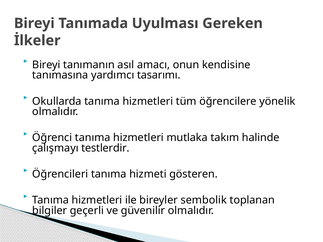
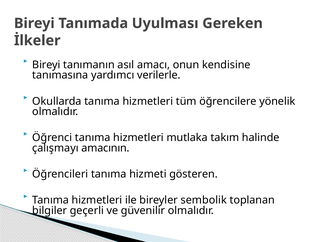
tasarımı: tasarımı -> verilerle
testlerdir: testlerdir -> amacının
